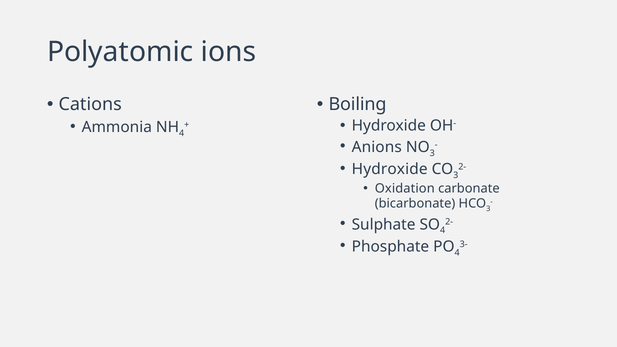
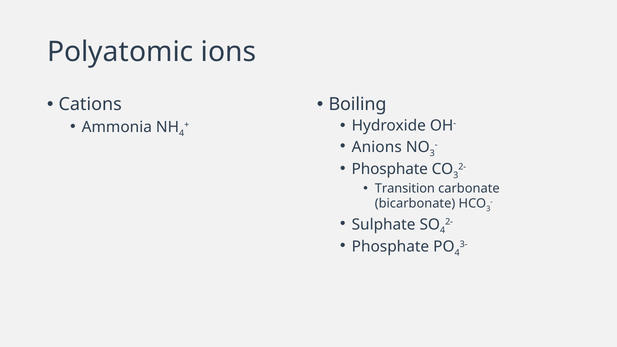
Hydroxide at (390, 169): Hydroxide -> Phosphate
Oxidation: Oxidation -> Transition
